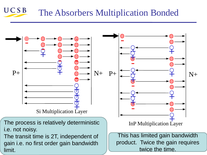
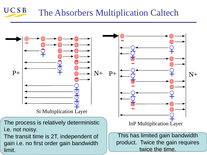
Bonded: Bonded -> Caltech
